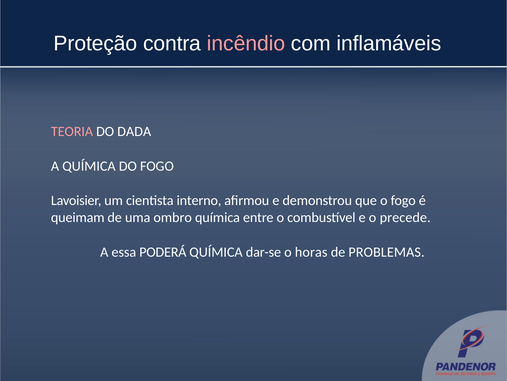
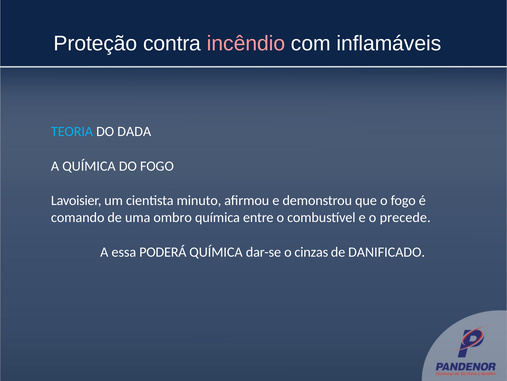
TEORIA colour: pink -> light blue
interno: interno -> minuto
queimam: queimam -> comando
horas: horas -> cinzas
PROBLEMAS: PROBLEMAS -> DANIFICADO
